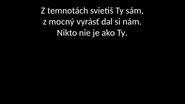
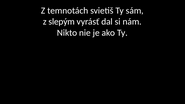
mocný: mocný -> slepým
